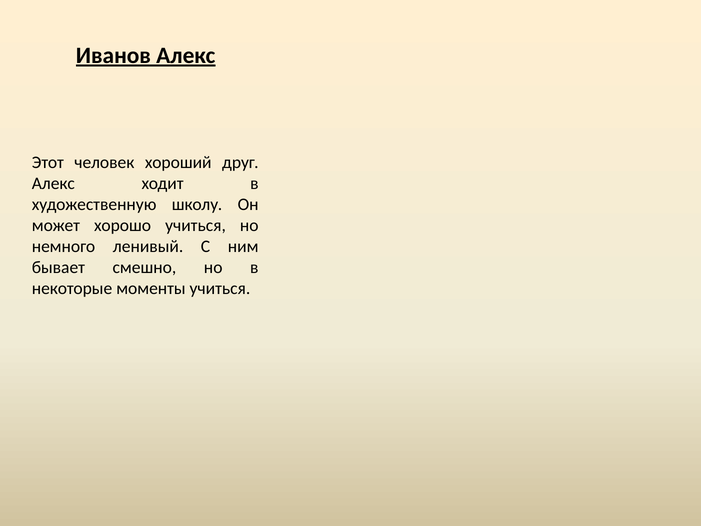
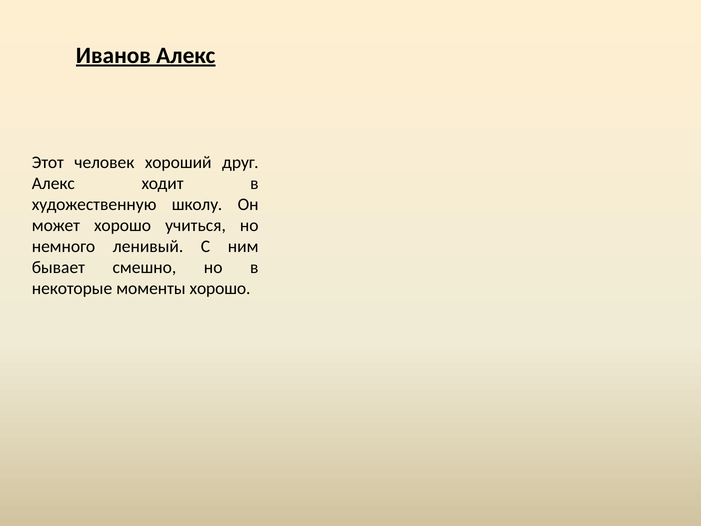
моменты учиться: учиться -> хорошо
